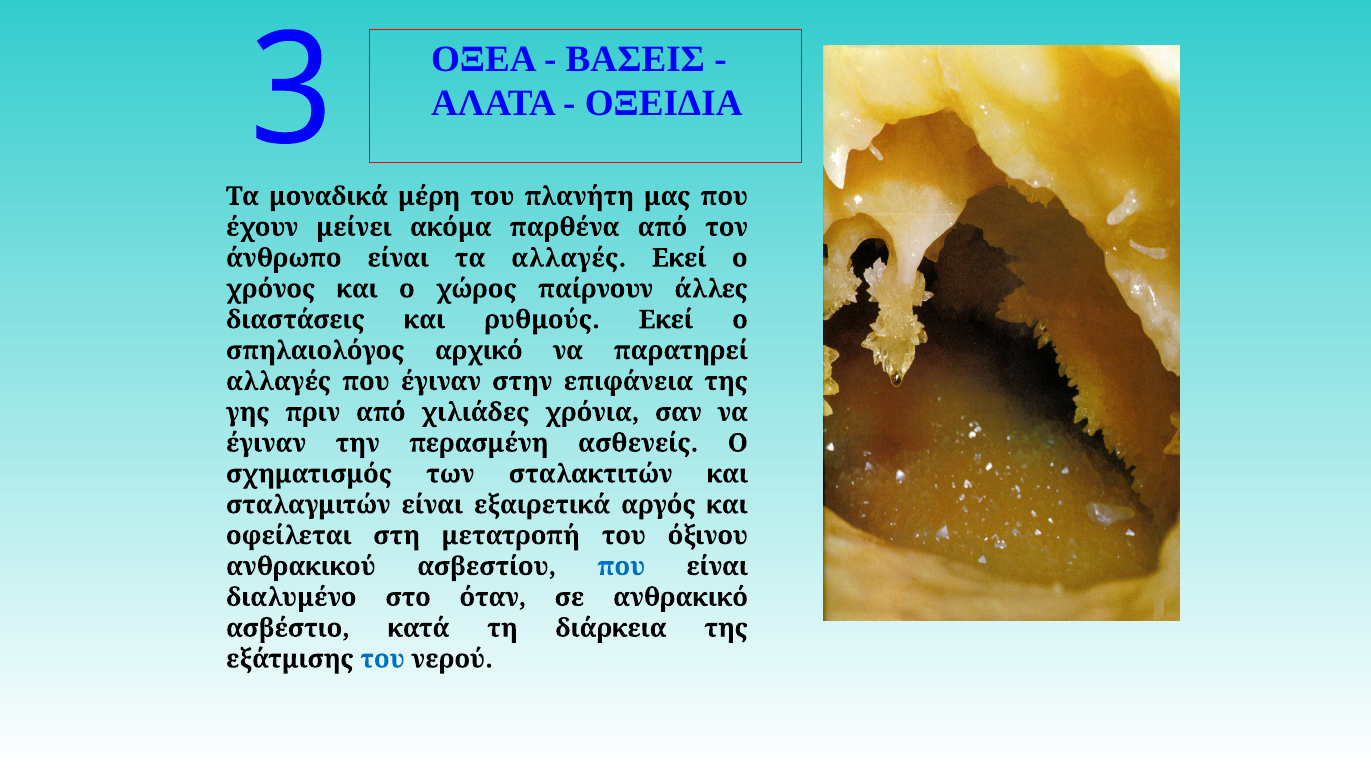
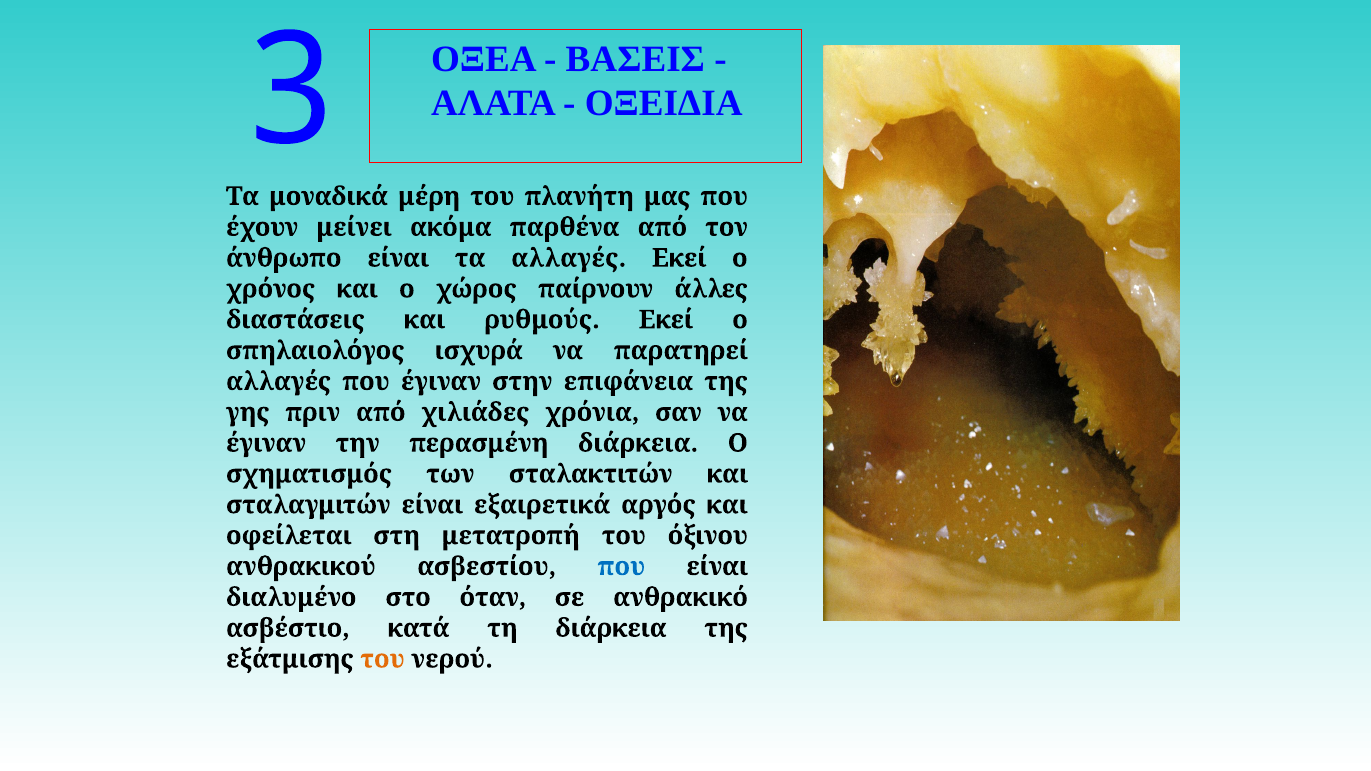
αρχικό: αρχικό -> ισχυρά
περασμένη ασθενείς: ασθενείς -> διάρκεια
του at (383, 659) colour: blue -> orange
